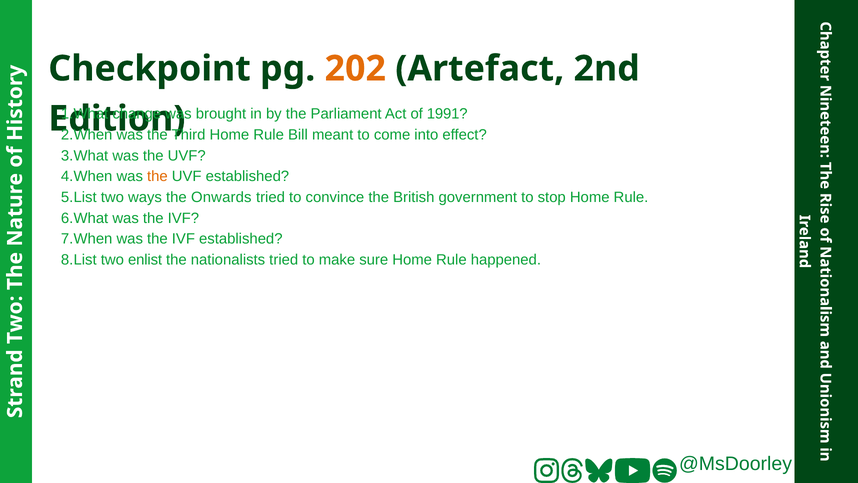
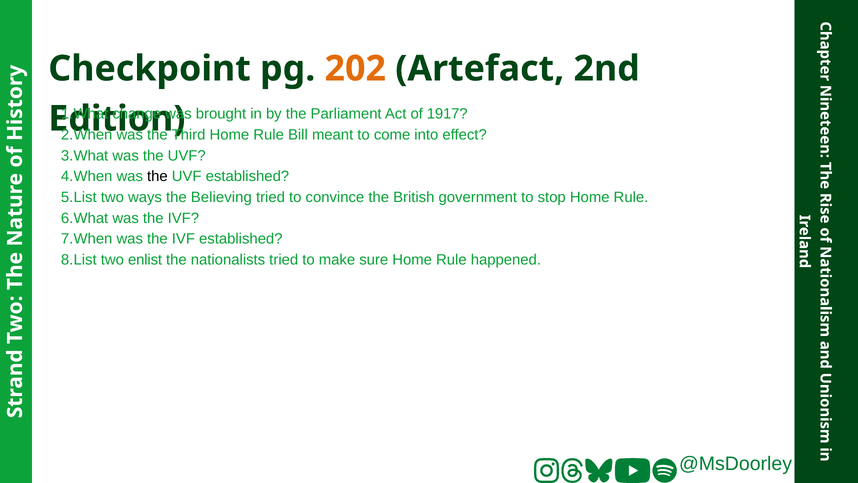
1991: 1991 -> 1917
the at (157, 176) colour: orange -> black
Onwards: Onwards -> Believing
